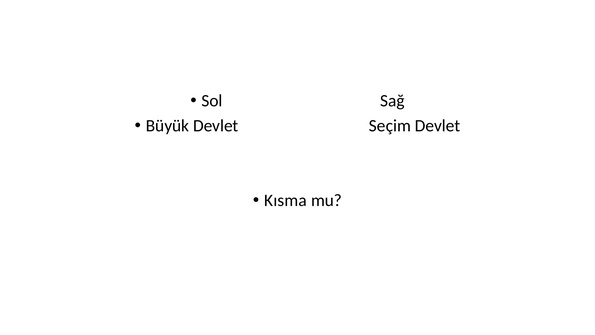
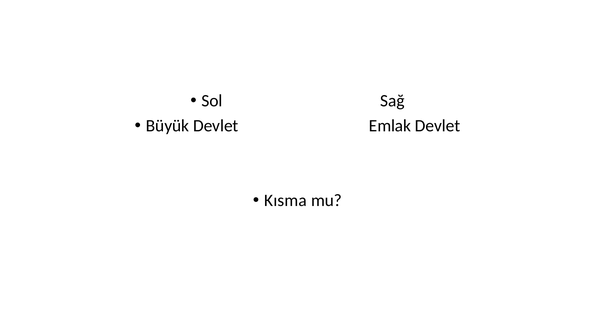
Seçim: Seçim -> Emlak
